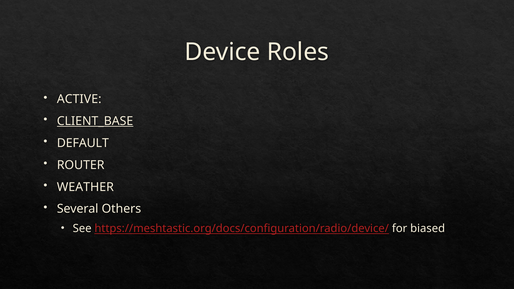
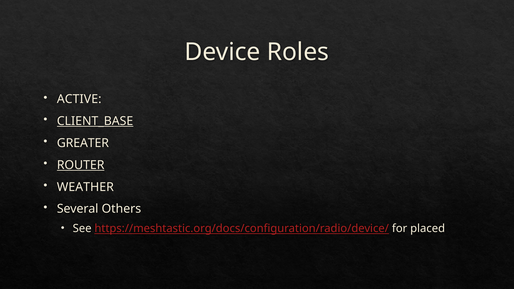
DEFAULT: DEFAULT -> GREATER
ROUTER underline: none -> present
biased: biased -> placed
